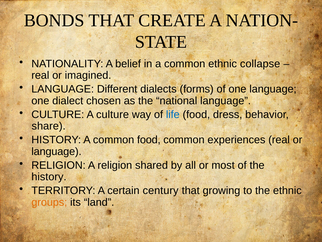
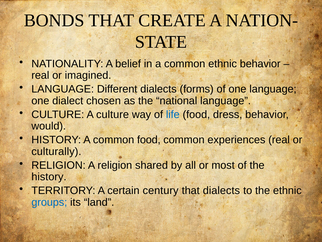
ethnic collapse: collapse -> behavior
share: share -> would
language at (56, 151): language -> culturally
that growing: growing -> dialects
groups colour: orange -> blue
